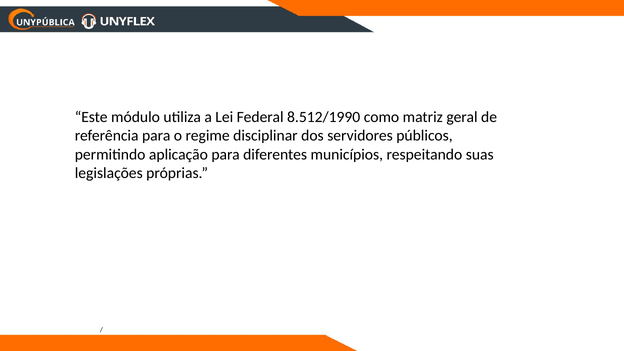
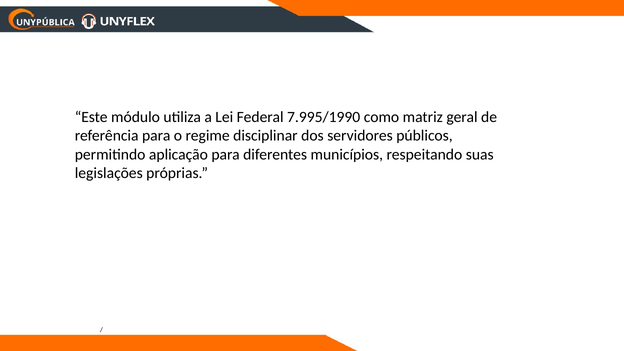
8.512/1990: 8.512/1990 -> 7.995/1990
